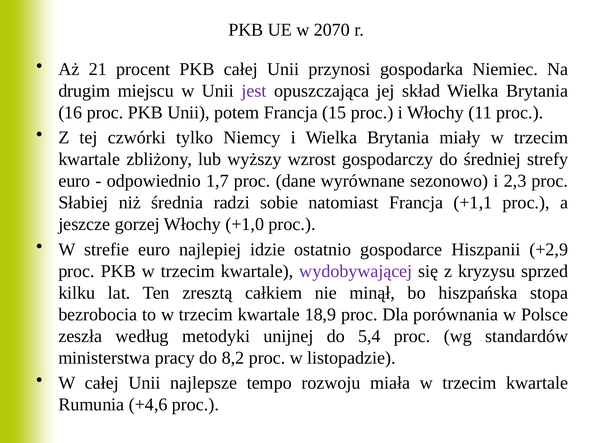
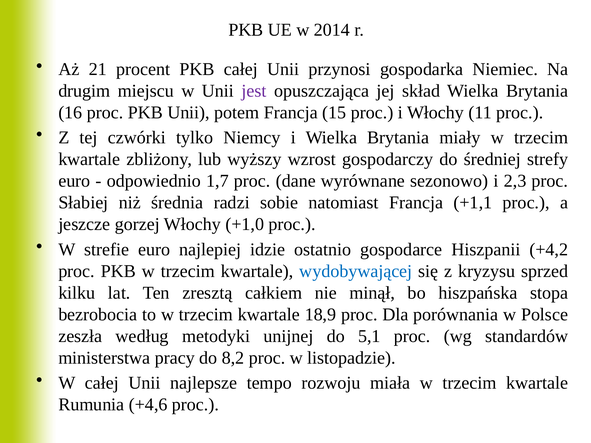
2070: 2070 -> 2014
+2,9: +2,9 -> +4,2
wydobywającej colour: purple -> blue
5,4: 5,4 -> 5,1
